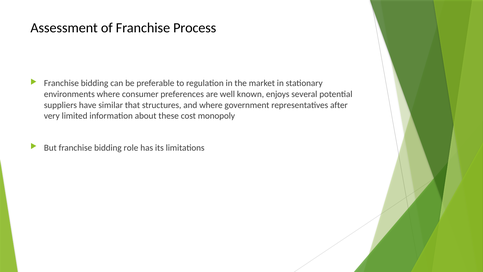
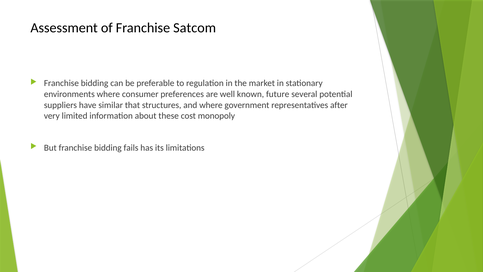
Process: Process -> Satcom
enjoys: enjoys -> future
role: role -> fails
